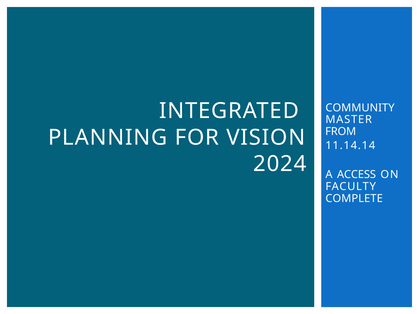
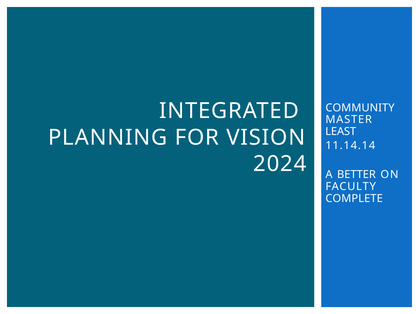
FROM: FROM -> LEAST
ACCESS: ACCESS -> BETTER
